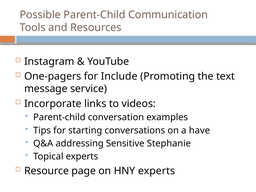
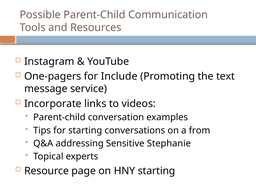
have: have -> from
HNY experts: experts -> starting
